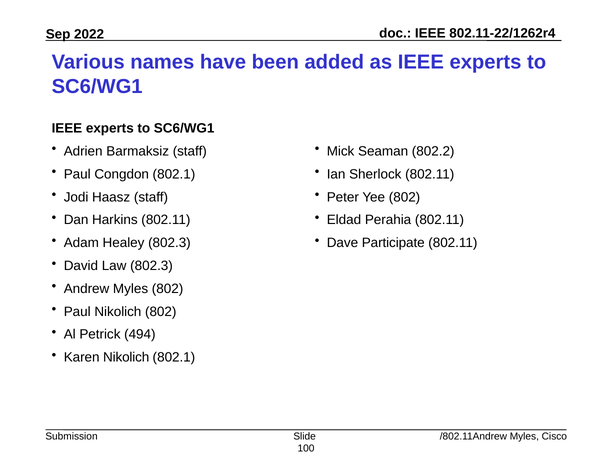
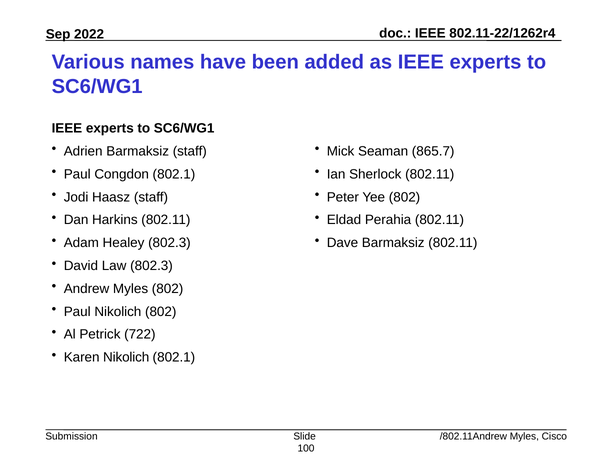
802.2: 802.2 -> 865.7
Dave Participate: Participate -> Barmaksiz
494: 494 -> 722
